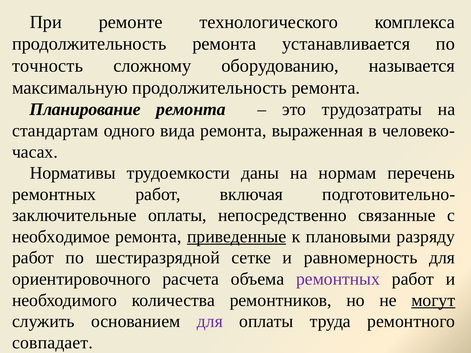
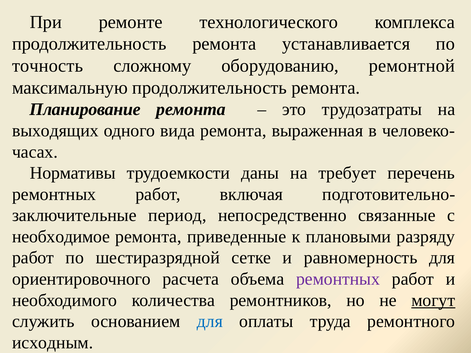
называется: называется -> ремонтной
стандартам: стандартам -> выходящих
нормам: нормам -> требует
оплаты at (177, 216): оплаты -> период
приведенные underline: present -> none
для at (210, 322) colour: purple -> blue
совпадает: совпадает -> исходным
